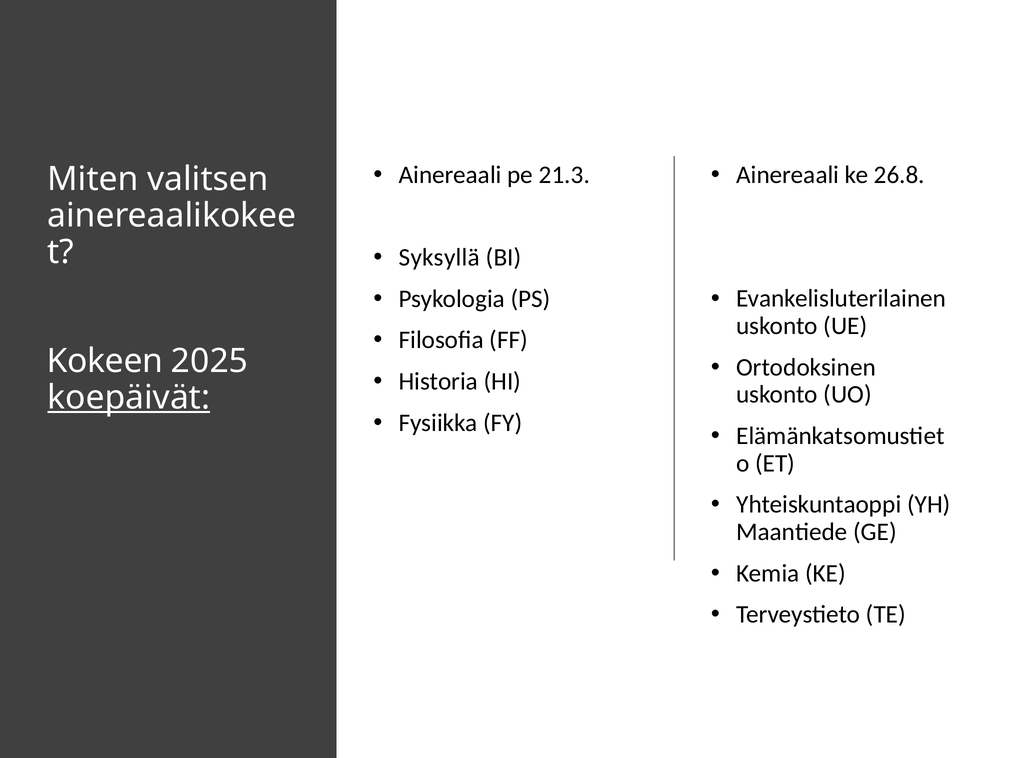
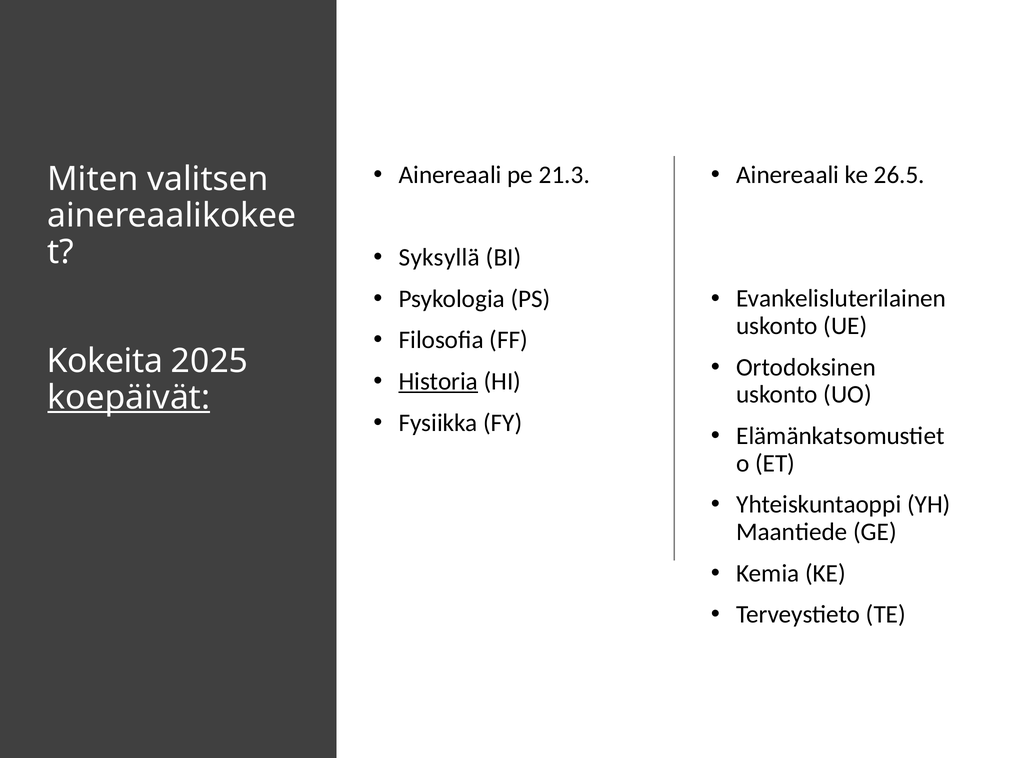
26.8: 26.8 -> 26.5
Kokeen: Kokeen -> Kokeita
Historia underline: none -> present
